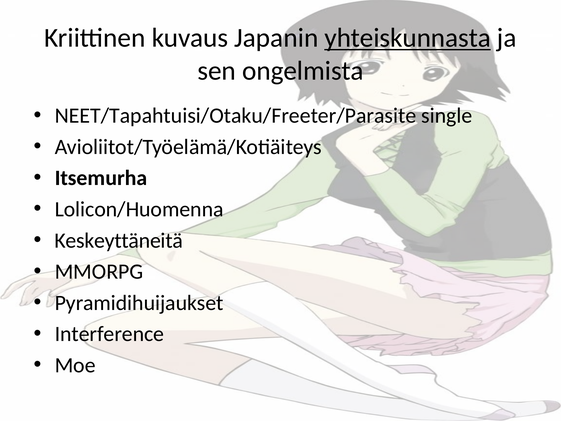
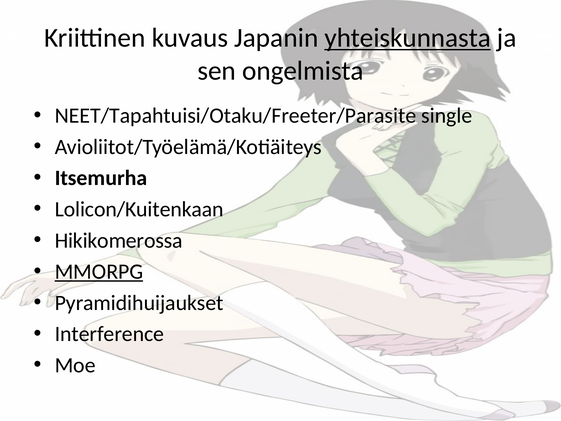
Lolicon/Huomenna: Lolicon/Huomenna -> Lolicon/Kuitenkaan
Keskeyttäneitä: Keskeyttäneitä -> Hikikomerossa
MMORPG underline: none -> present
